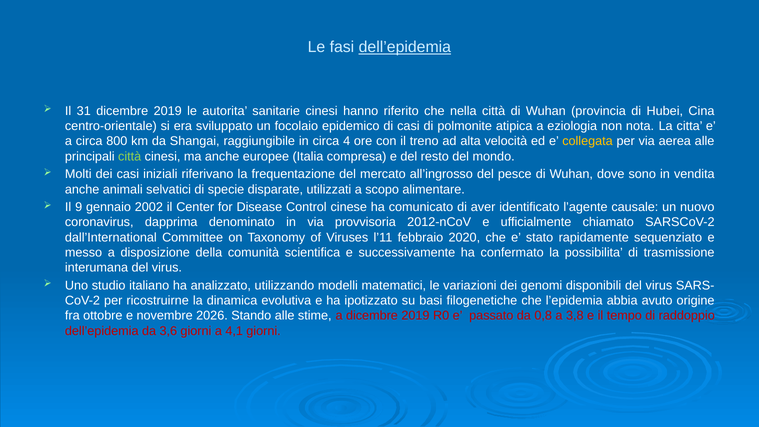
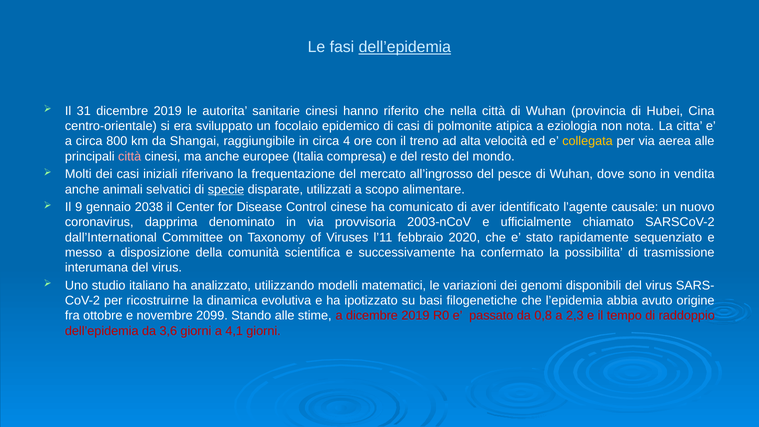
città at (130, 156) colour: light green -> pink
specie underline: none -> present
2002: 2002 -> 2038
2012-nCoV: 2012-nCoV -> 2003-nCoV
2026: 2026 -> 2099
3,8: 3,8 -> 2,3
